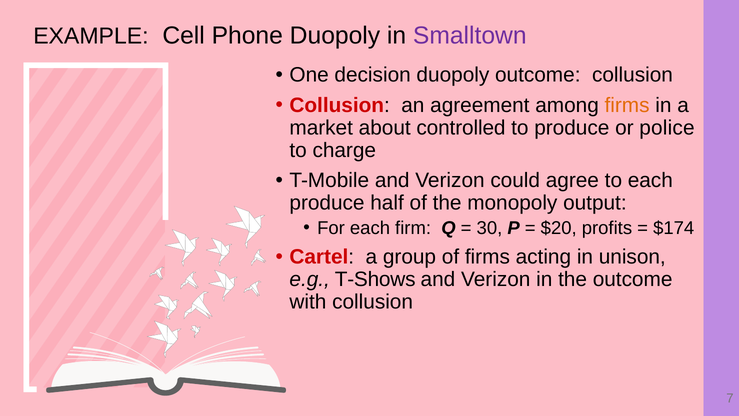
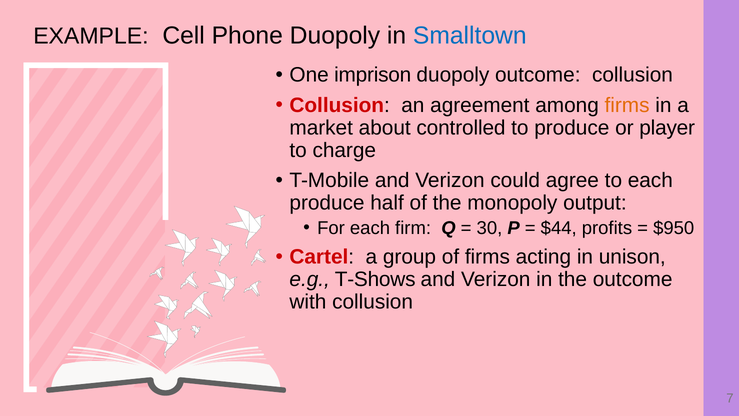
Smalltown colour: purple -> blue
decision: decision -> imprison
police: police -> player
$20: $20 -> $44
$174: $174 -> $950
